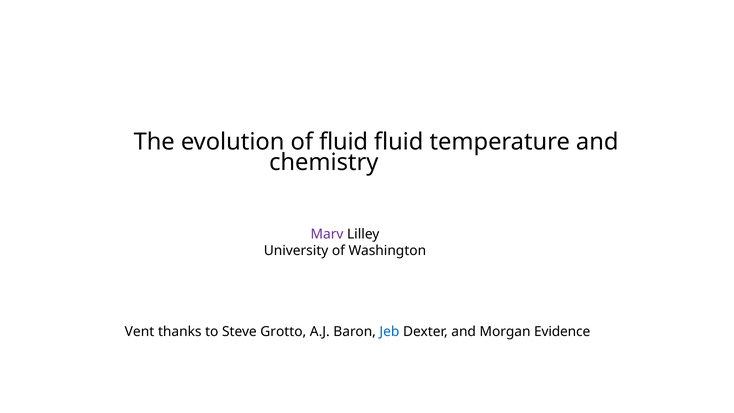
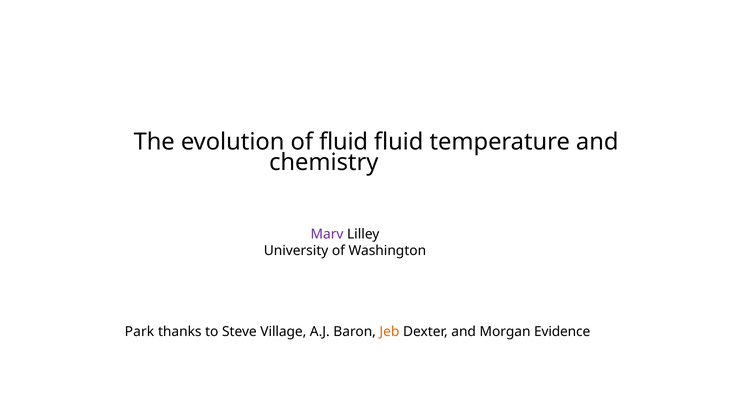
Vent: Vent -> Park
Grotto: Grotto -> Village
Jeb colour: blue -> orange
